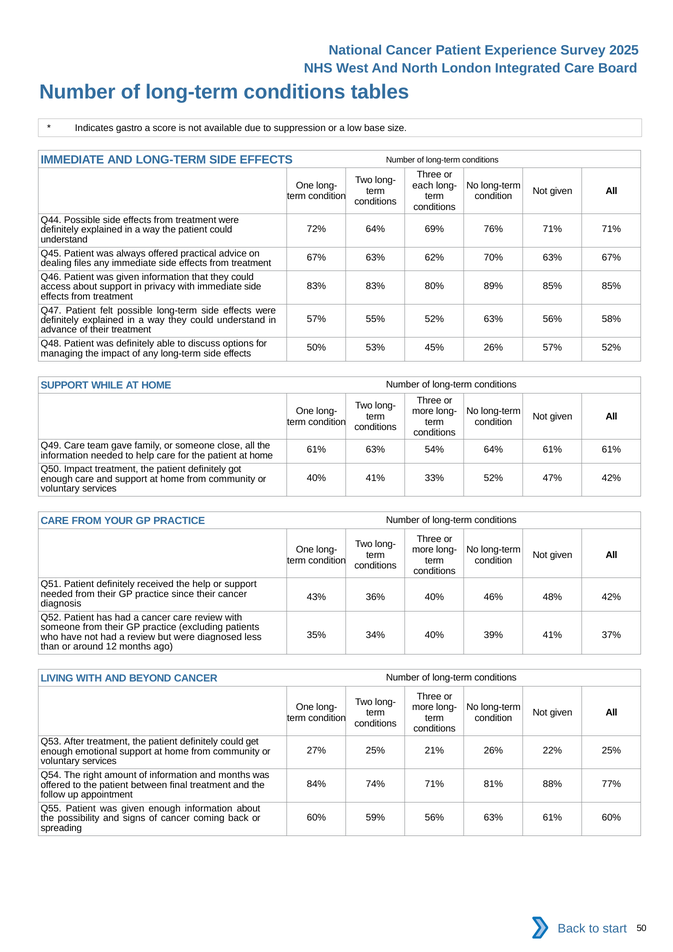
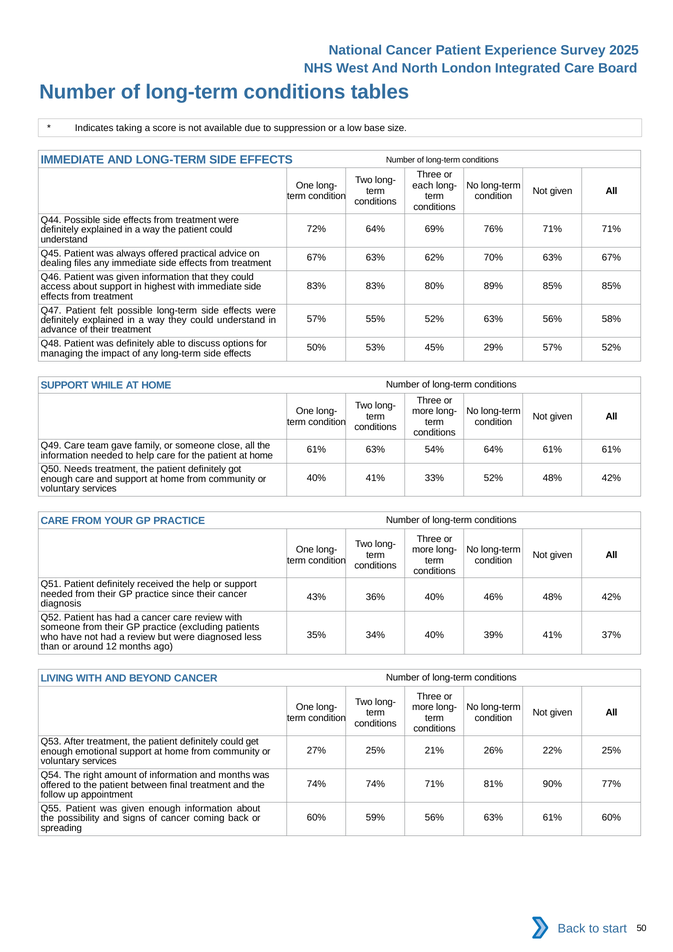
gastro: gastro -> taking
privacy: privacy -> highest
45% 26%: 26% -> 29%
Q50 Impact: Impact -> Needs
52% 47%: 47% -> 48%
84% at (316, 784): 84% -> 74%
88%: 88% -> 90%
